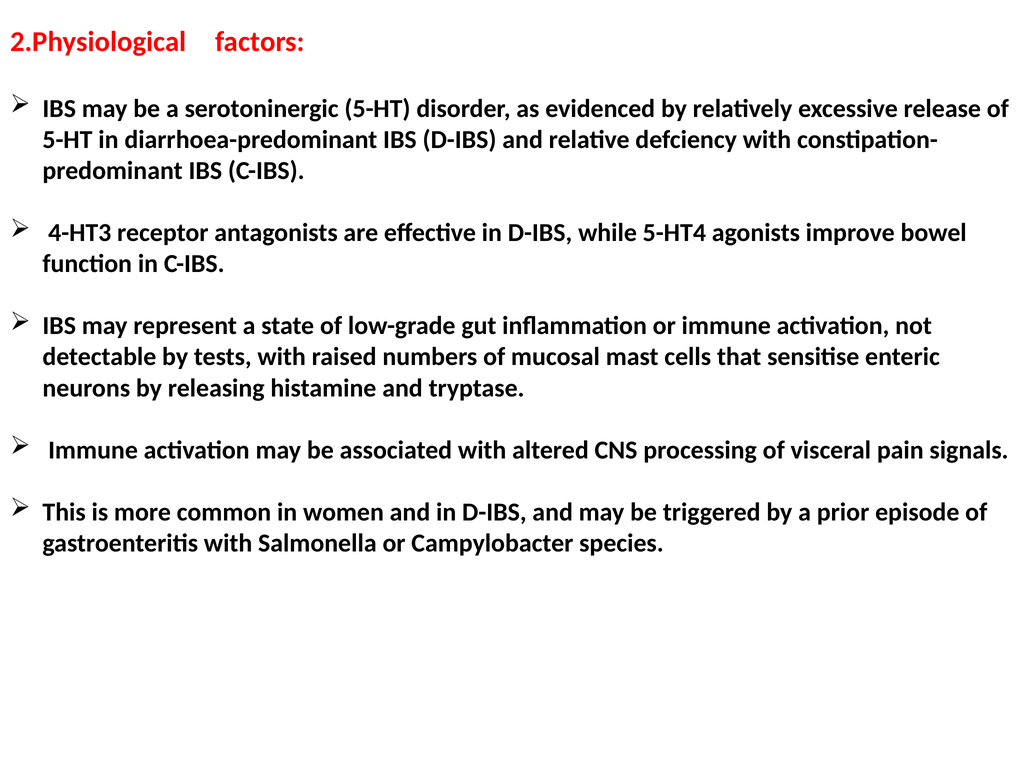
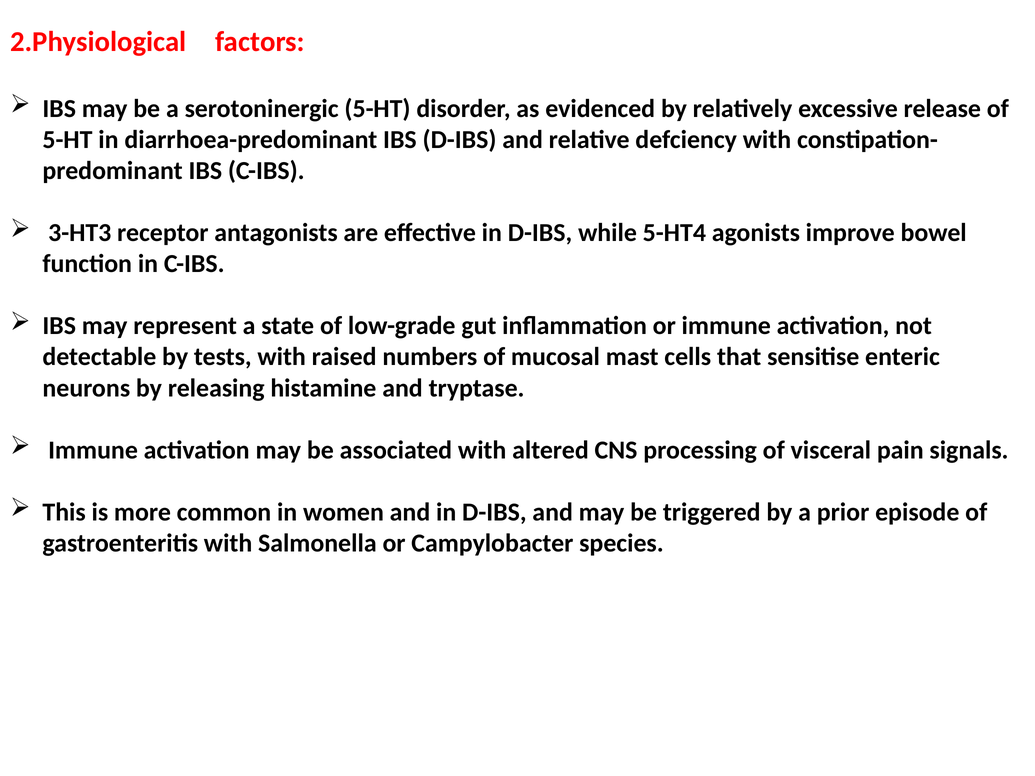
4-HT3: 4-HT3 -> 3-HT3
